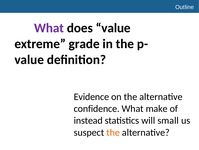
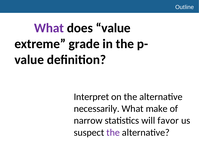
Evidence: Evidence -> Interpret
confidence: confidence -> necessarily
instead: instead -> narrow
small: small -> favor
the at (113, 132) colour: orange -> purple
